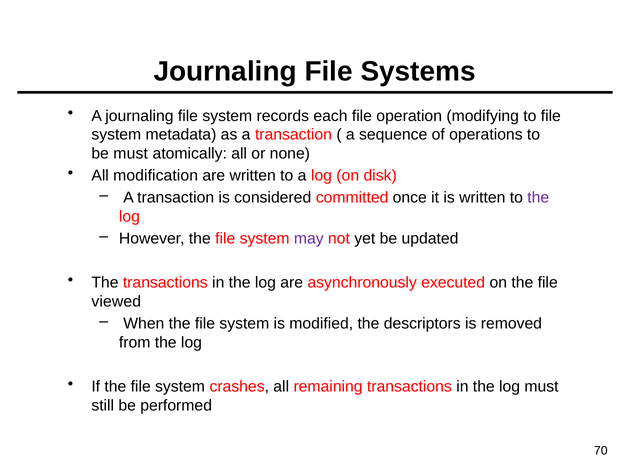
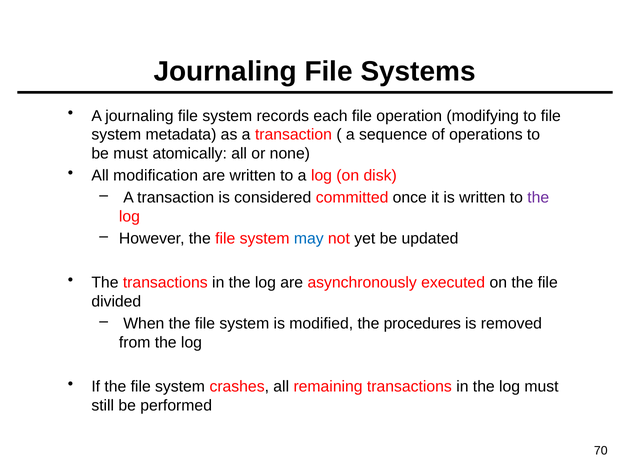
may colour: purple -> blue
viewed: viewed -> divided
descriptors: descriptors -> procedures
